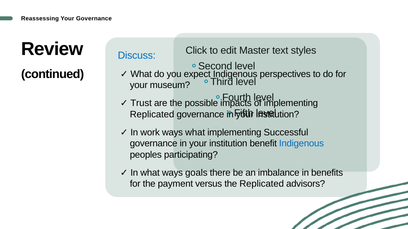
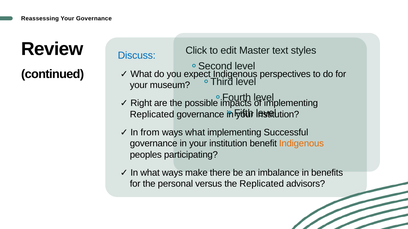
Trust: Trust -> Right
work: work -> from
Indigenous at (301, 144) colour: blue -> orange
goals: goals -> make
payment: payment -> personal
